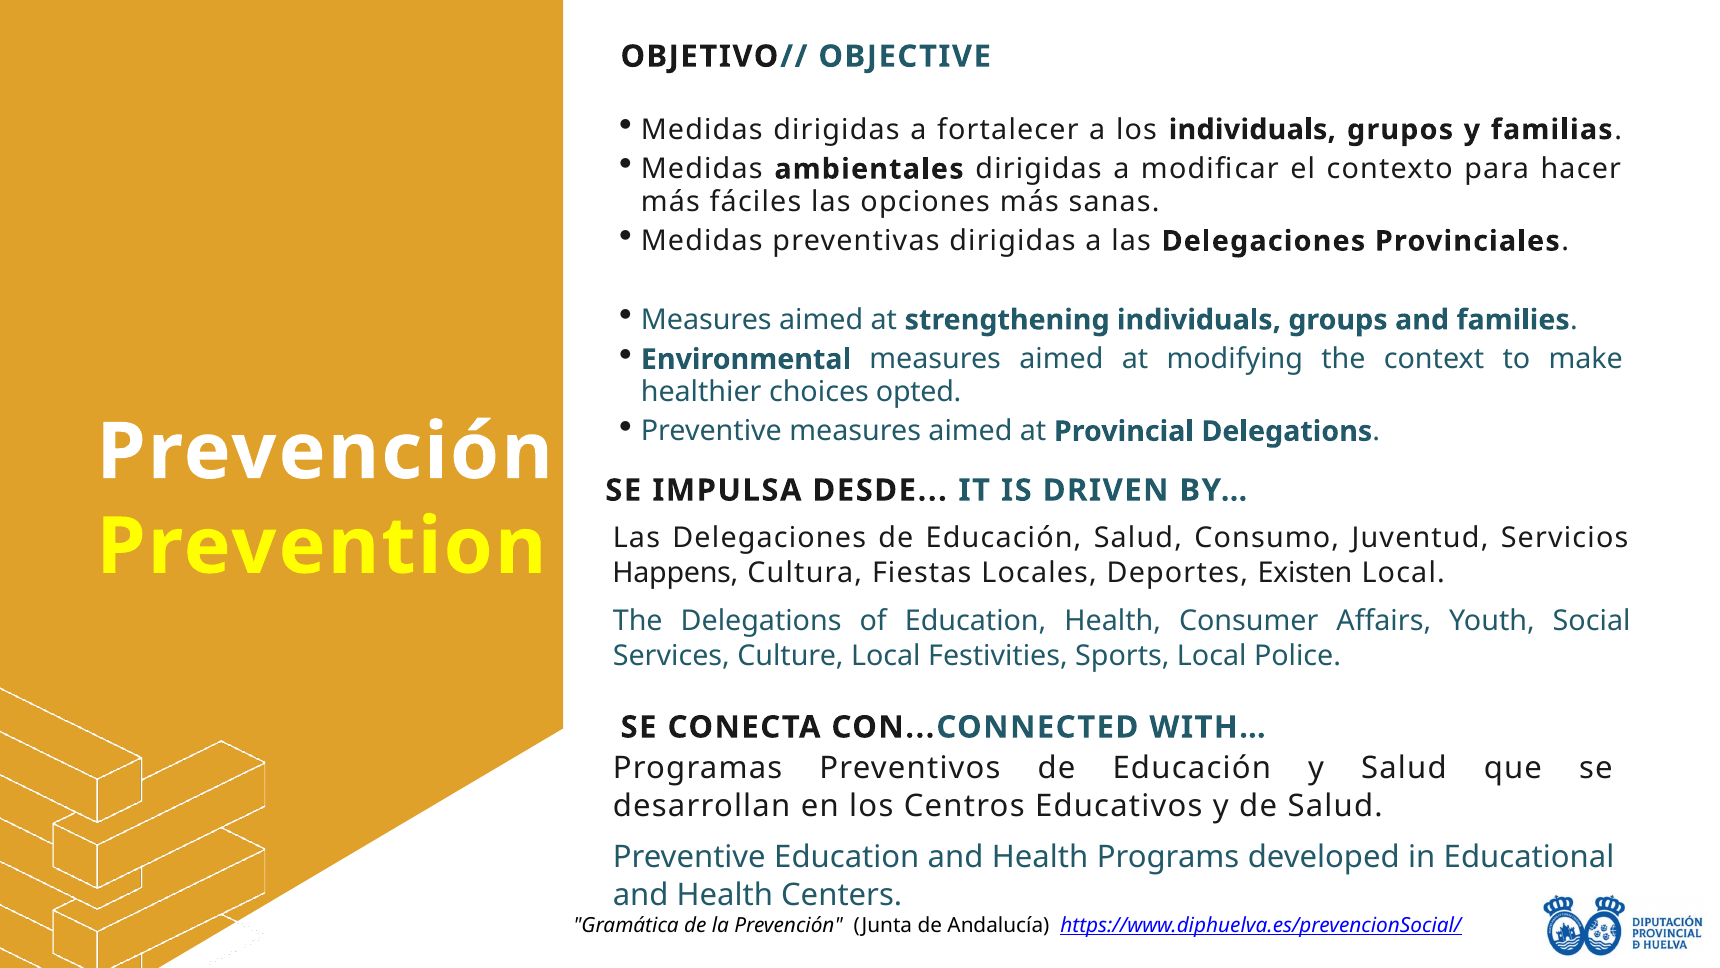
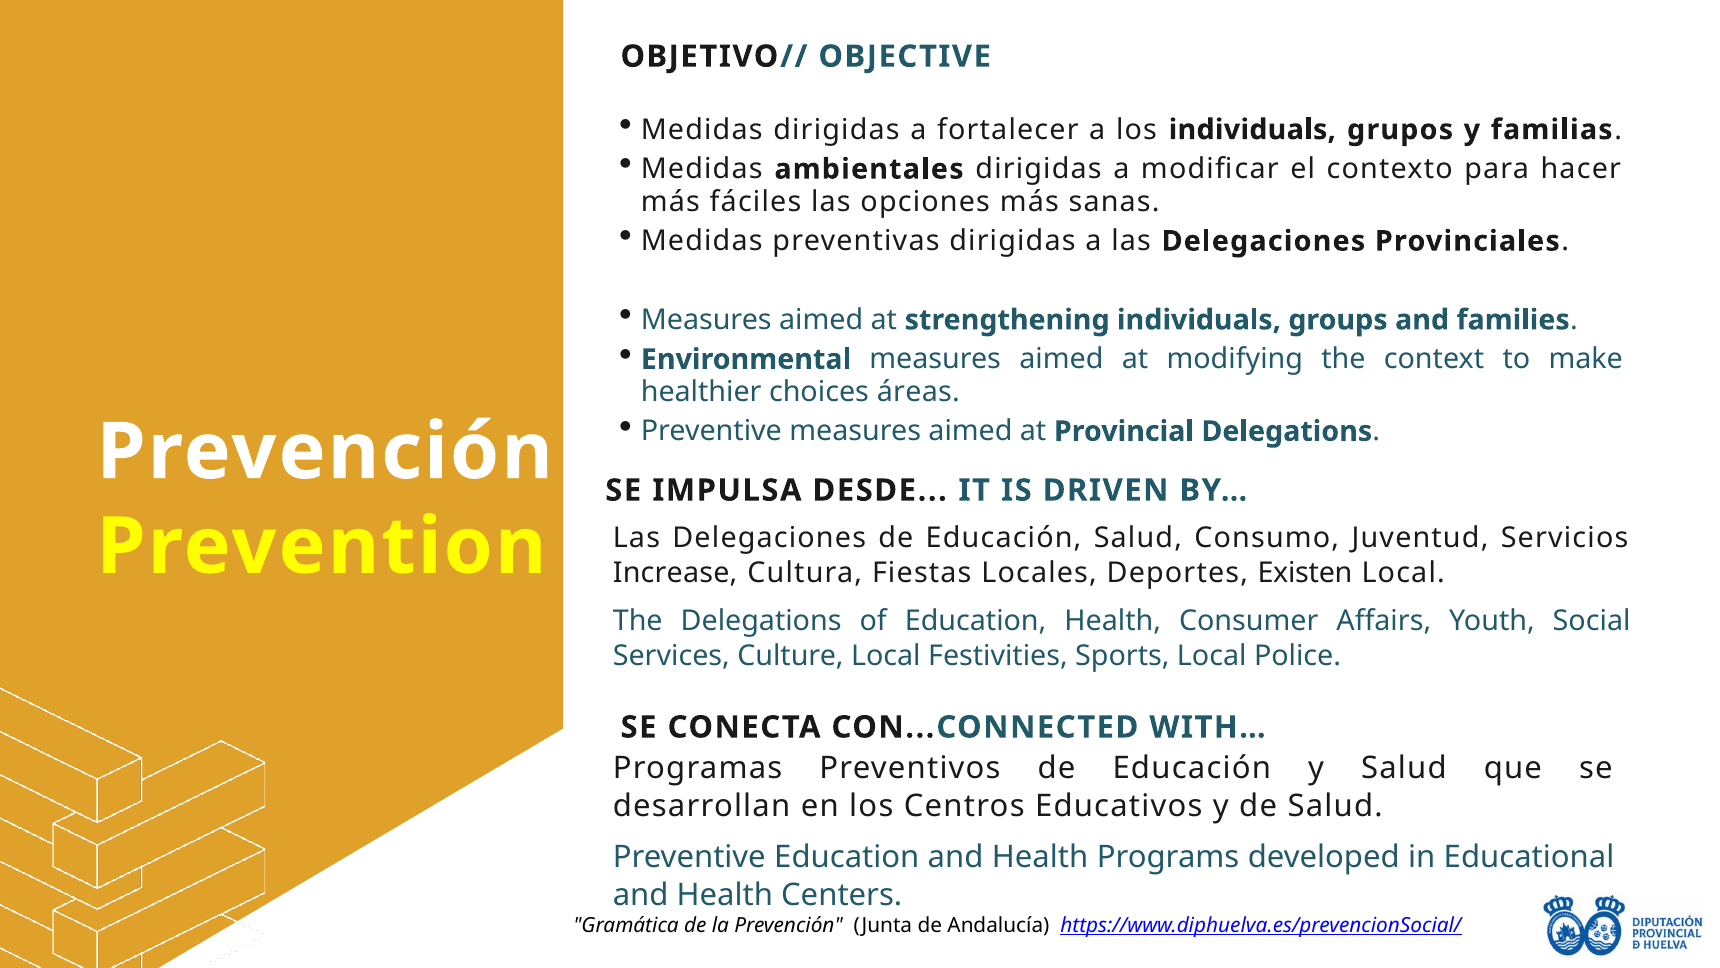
opted: opted -> áreas
Happens: Happens -> Increase
